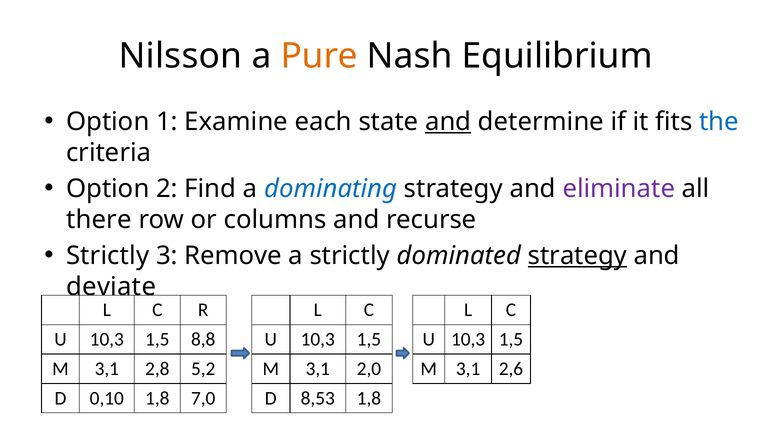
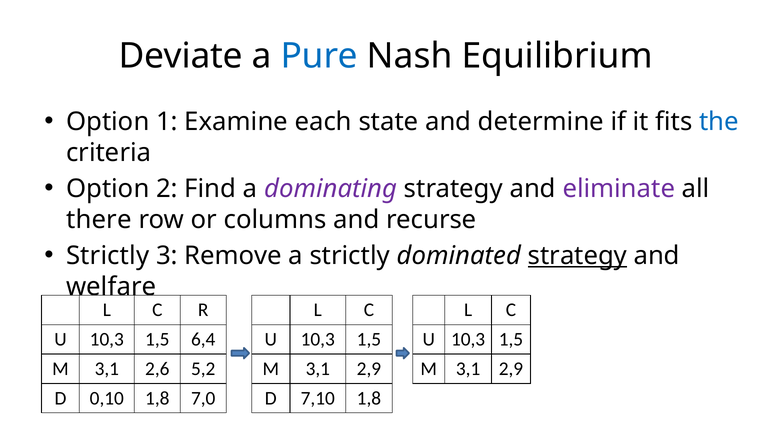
Nilsson: Nilsson -> Deviate
Pure colour: orange -> blue
and at (448, 121) underline: present -> none
dominating colour: blue -> purple
deviate: deviate -> welfare
8,8: 8,8 -> 6,4
2,8: 2,8 -> 2,6
2,0 at (369, 368): 2,0 -> 2,9
2,6 at (511, 368): 2,6 -> 2,9
8,53: 8,53 -> 7,10
